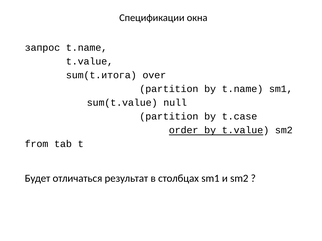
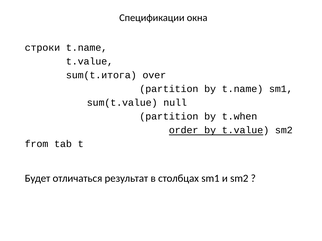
запрос: запрос -> строки
t.case: t.case -> t.when
